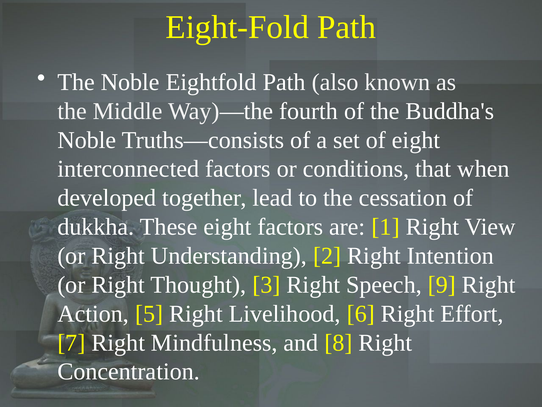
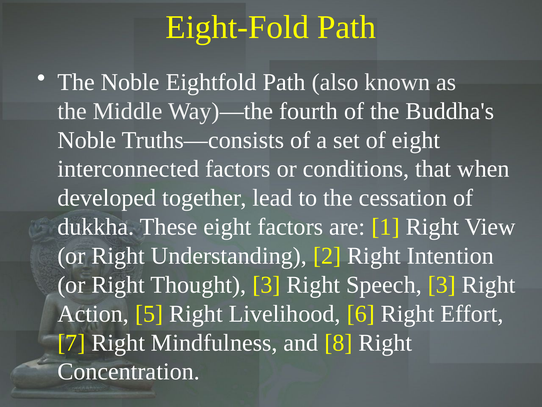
Speech 9: 9 -> 3
